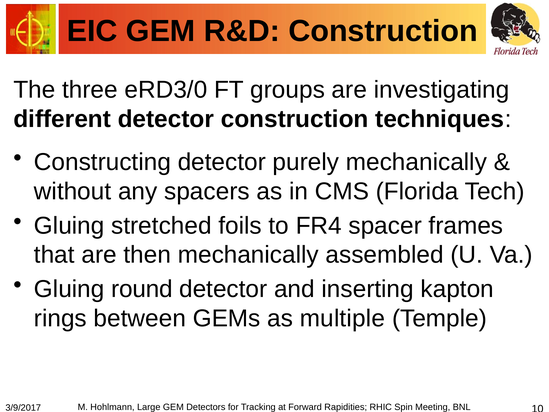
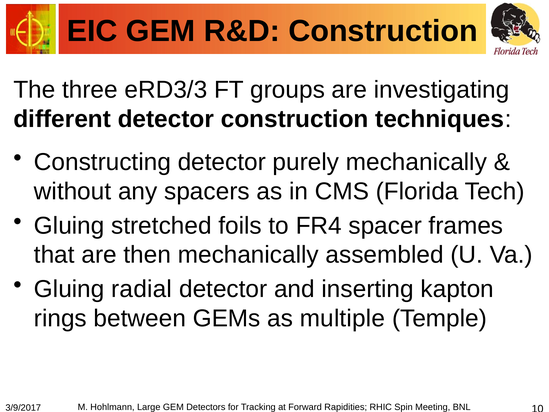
eRD3/0: eRD3/0 -> eRD3/3
round: round -> radial
